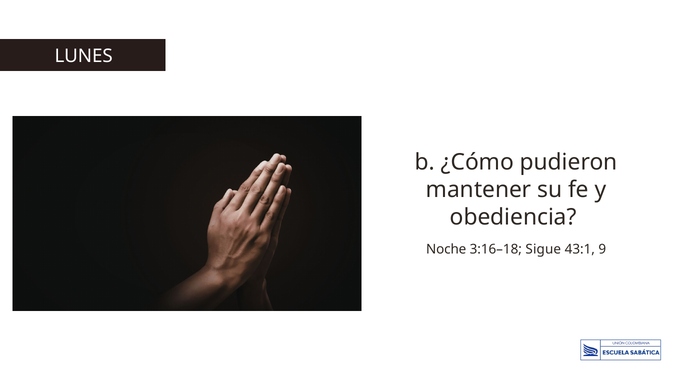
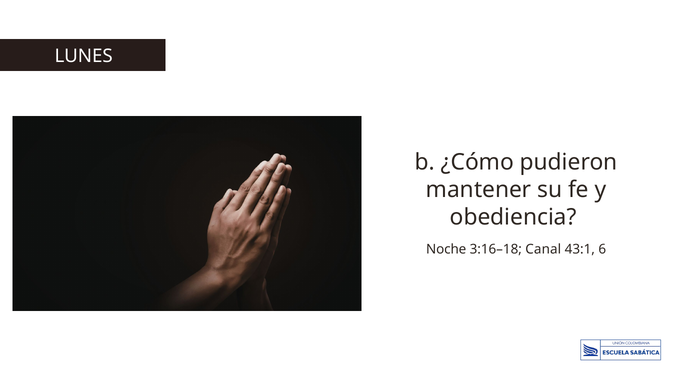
Sigue: Sigue -> Canal
9: 9 -> 6
